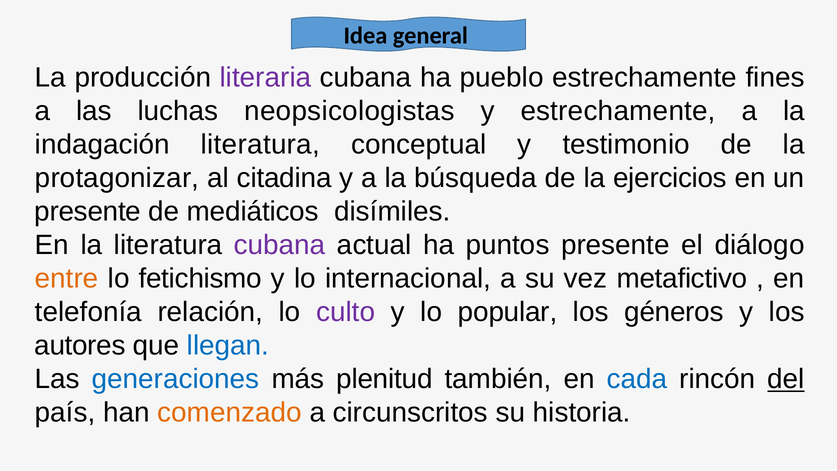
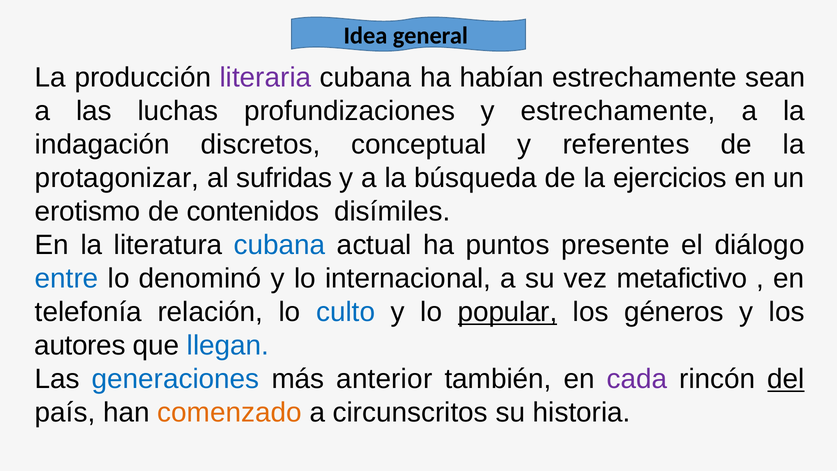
pueblo: pueblo -> habían
fines: fines -> sean
neopsicologistas: neopsicologistas -> profundizaciones
indagación literatura: literatura -> discretos
testimonio: testimonio -> referentes
citadina: citadina -> sufridas
presente at (88, 212): presente -> erotismo
mediáticos: mediáticos -> contenidos
cubana at (280, 245) colour: purple -> blue
entre colour: orange -> blue
fetichismo: fetichismo -> denominó
culto colour: purple -> blue
popular underline: none -> present
plenitud: plenitud -> anterior
cada colour: blue -> purple
